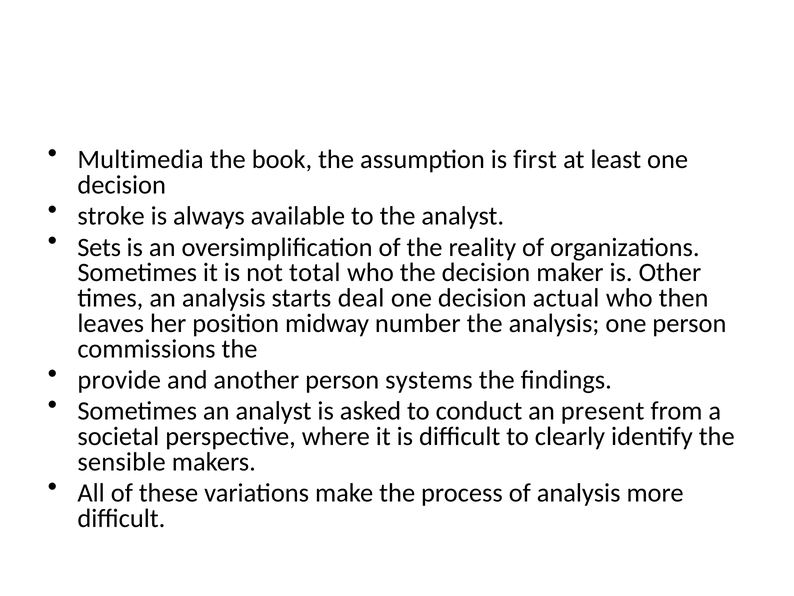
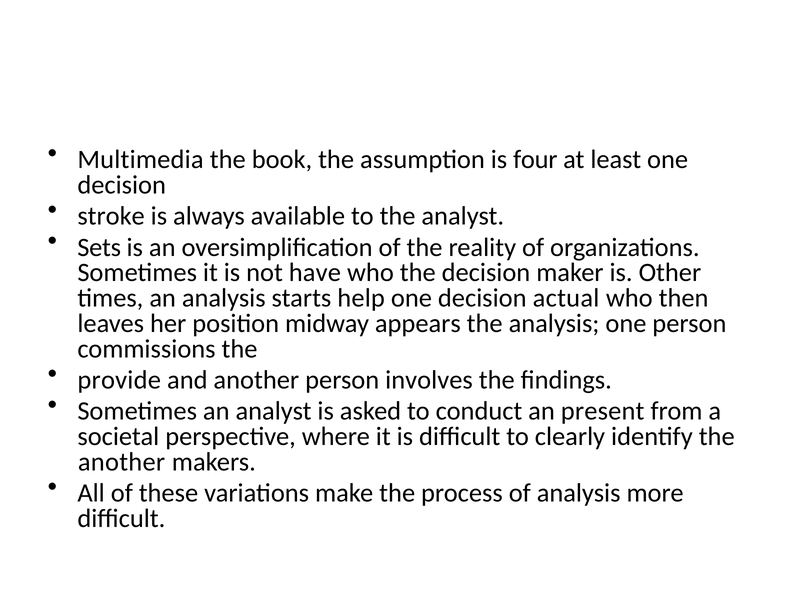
first: first -> four
total: total -> have
deal: deal -> help
number: number -> appears
systems: systems -> involves
sensible at (122, 462): sensible -> another
